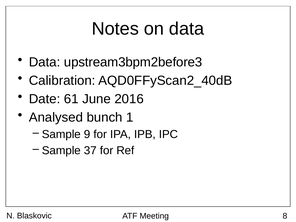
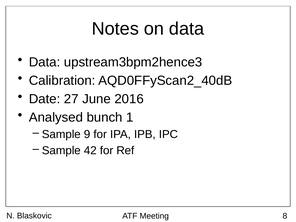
upstream3bpm2before3: upstream3bpm2before3 -> upstream3bpm2hence3
61: 61 -> 27
37: 37 -> 42
